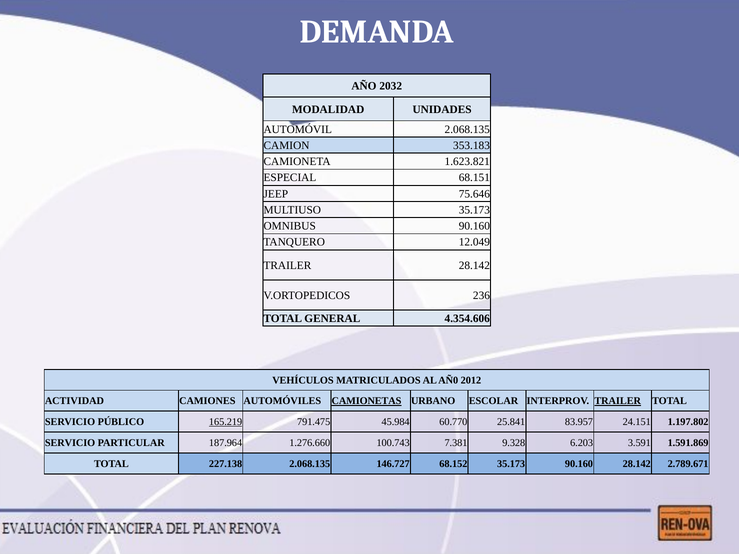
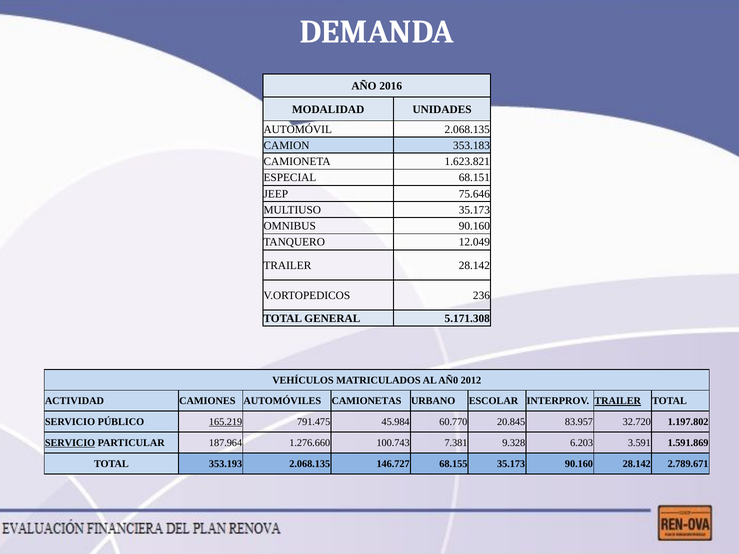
2032: 2032 -> 2016
4.354.606: 4.354.606 -> 5.171.308
CAMIONETAS underline: present -> none
25.841: 25.841 -> 20.845
24.151: 24.151 -> 32.720
SERVICIO at (70, 443) underline: none -> present
227.138: 227.138 -> 353.193
68.152: 68.152 -> 68.155
